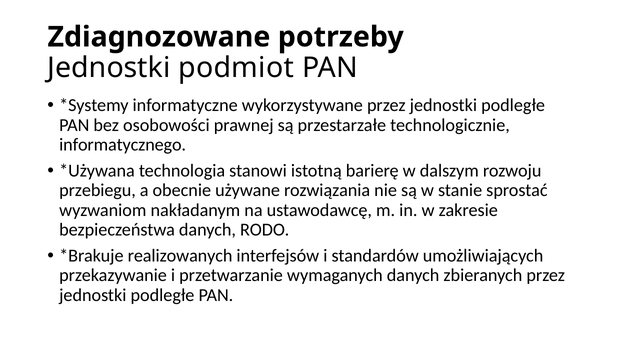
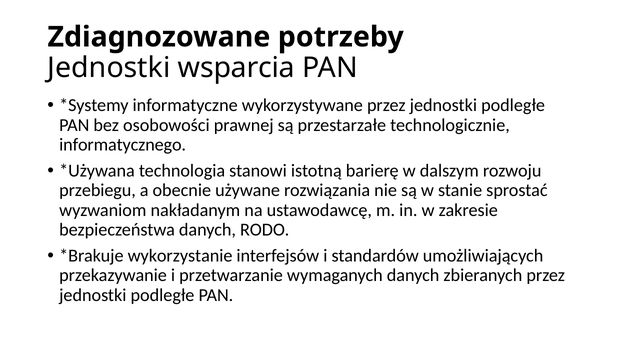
podmiot: podmiot -> wsparcia
realizowanych: realizowanych -> wykorzystanie
